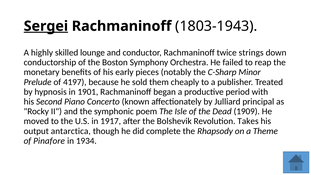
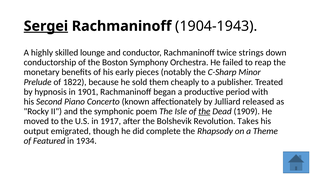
1803-1943: 1803-1943 -> 1904-1943
4197: 4197 -> 1822
principal: principal -> released
the at (204, 111) underline: none -> present
antarctica: antarctica -> emigrated
Pinafore: Pinafore -> Featured
